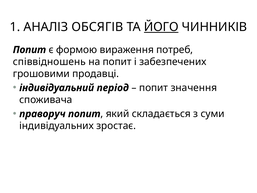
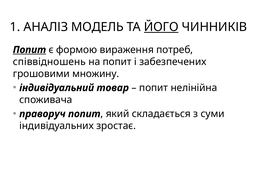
ОБСЯГІВ: ОБСЯГІВ -> МОДЕЛЬ
Попит at (29, 50) underline: none -> present
продавці: продавці -> множину
період: період -> товар
значення: значення -> нелінійна
